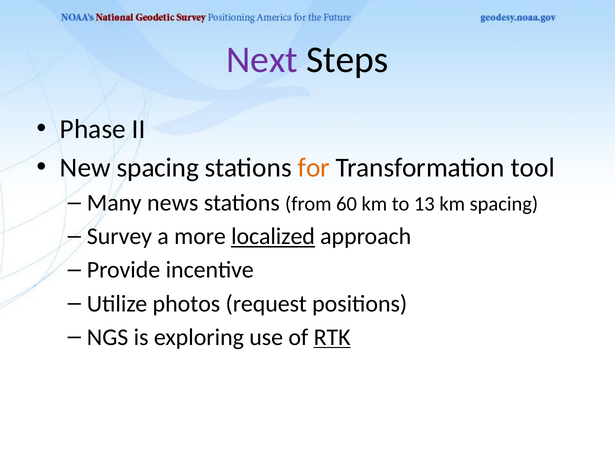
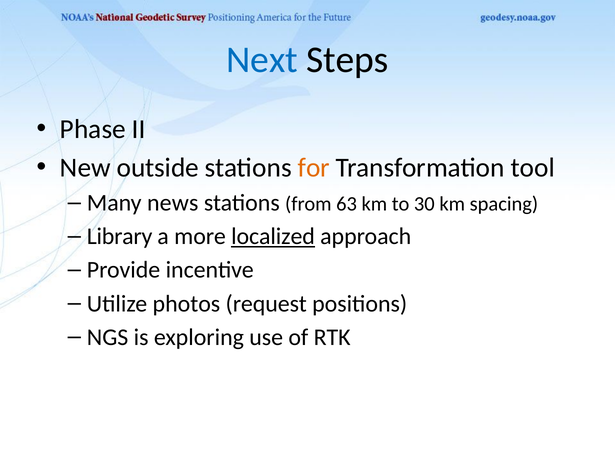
Next colour: purple -> blue
New spacing: spacing -> outside
60: 60 -> 63
13: 13 -> 30
Survey: Survey -> Library
RTK underline: present -> none
